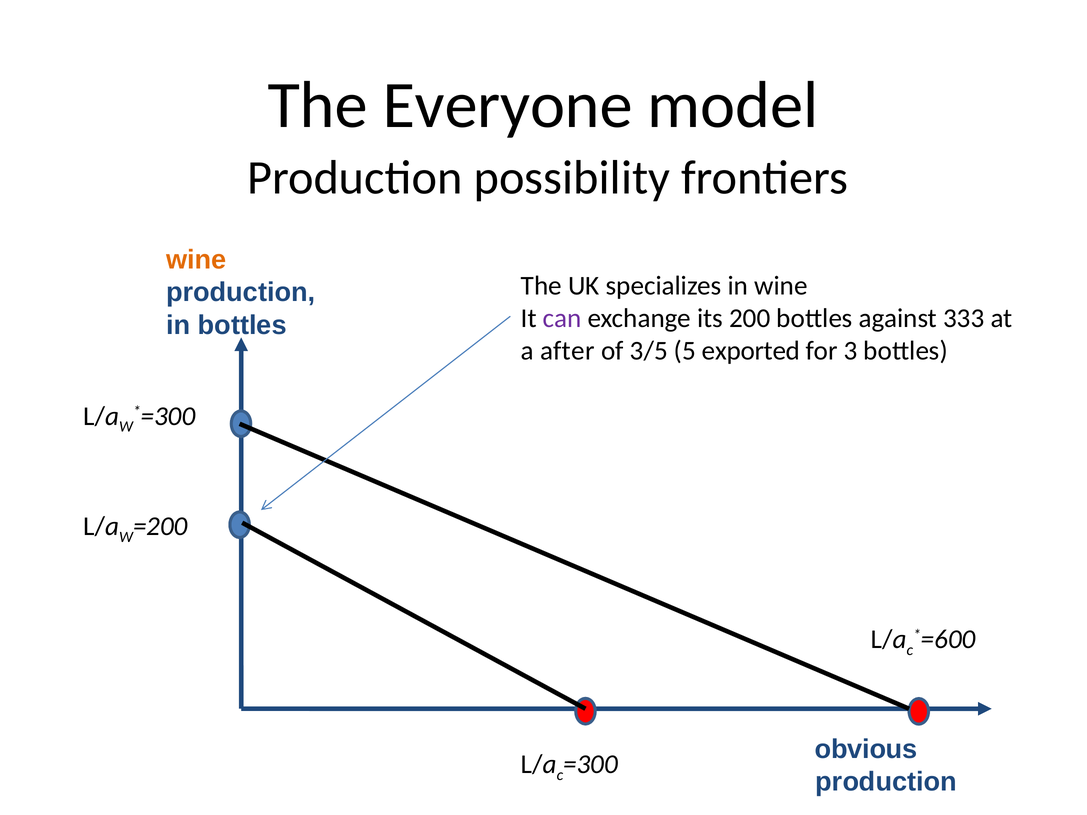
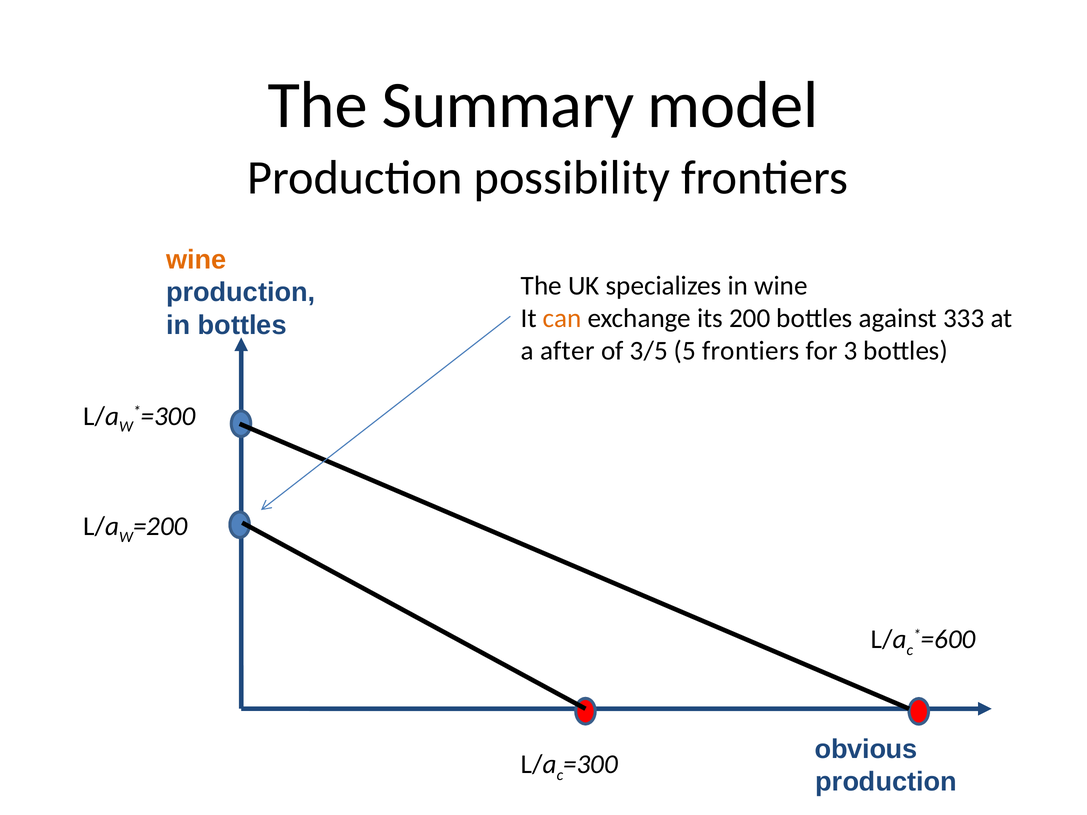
Everyone: Everyone -> Summary
can colour: purple -> orange
5 exported: exported -> frontiers
